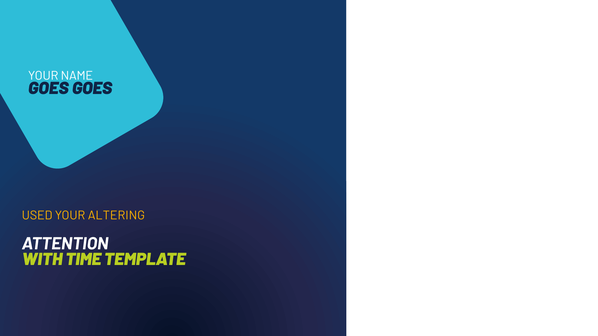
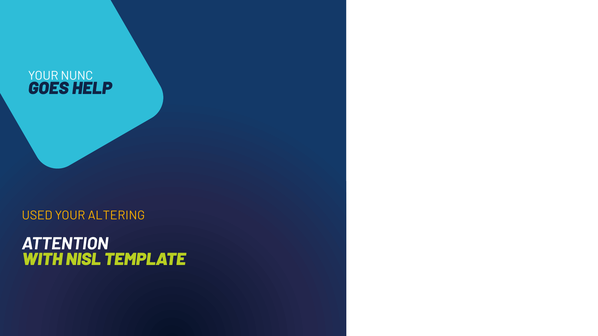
NAME: NAME -> NUNC
GOES GOES: GOES -> HELP
TIME: TIME -> NISL
